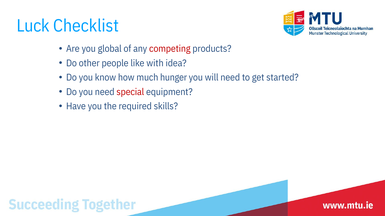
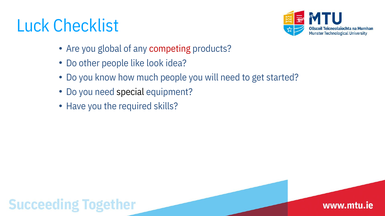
with: with -> look
much hunger: hunger -> people
special colour: red -> black
